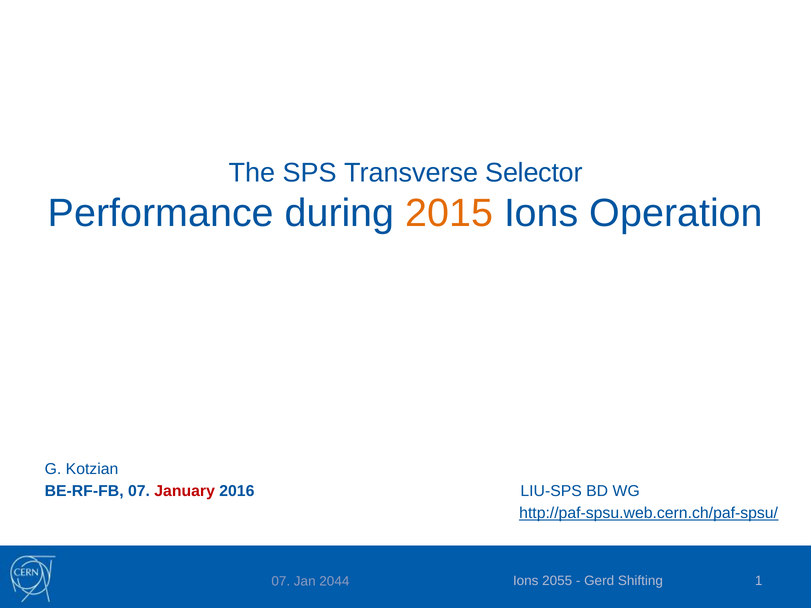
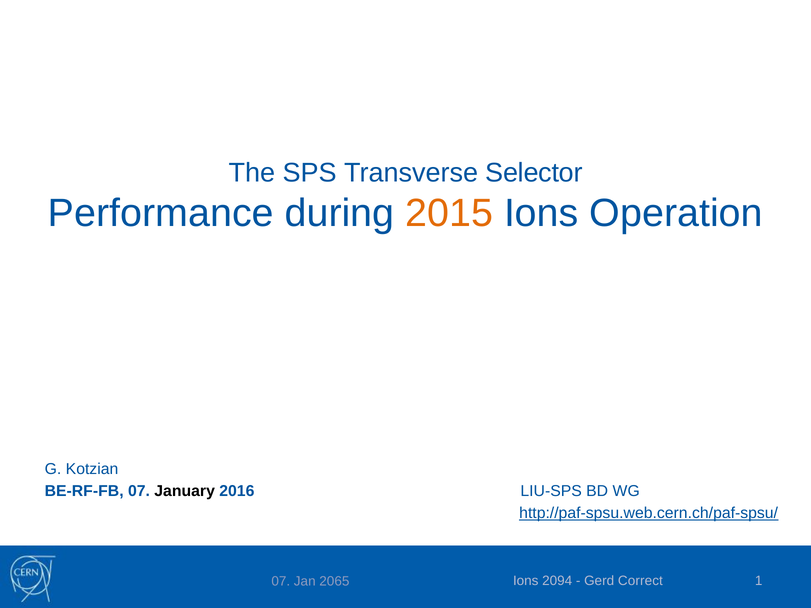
January colour: red -> black
2055: 2055 -> 2094
Shifting: Shifting -> Correct
2044: 2044 -> 2065
